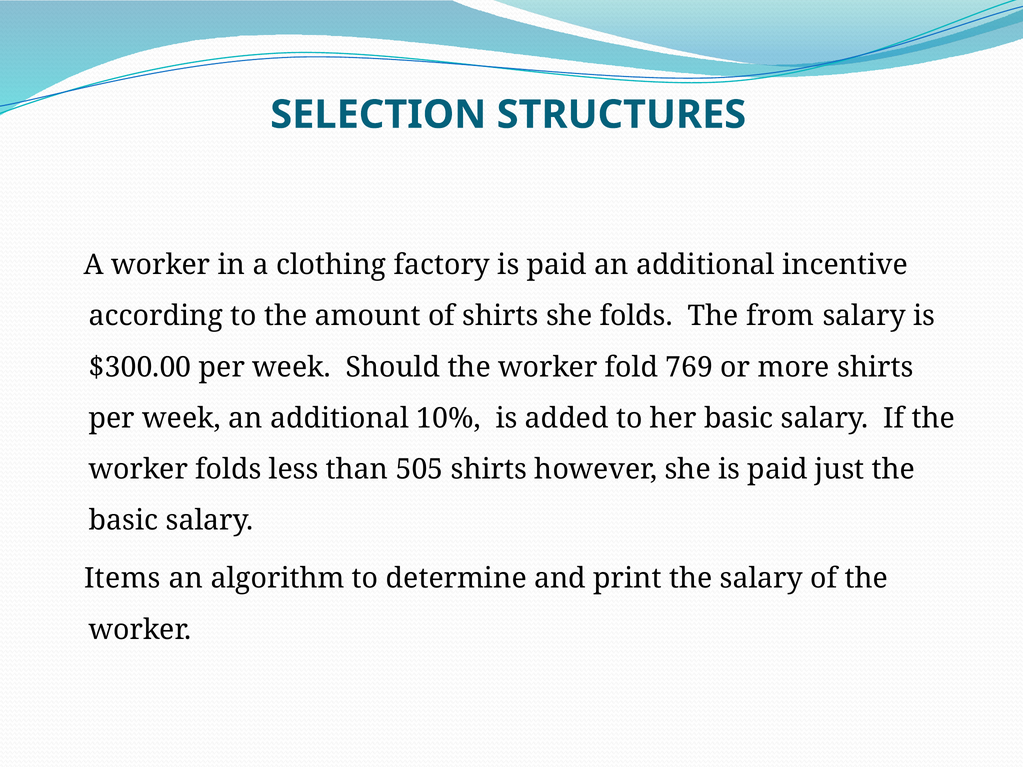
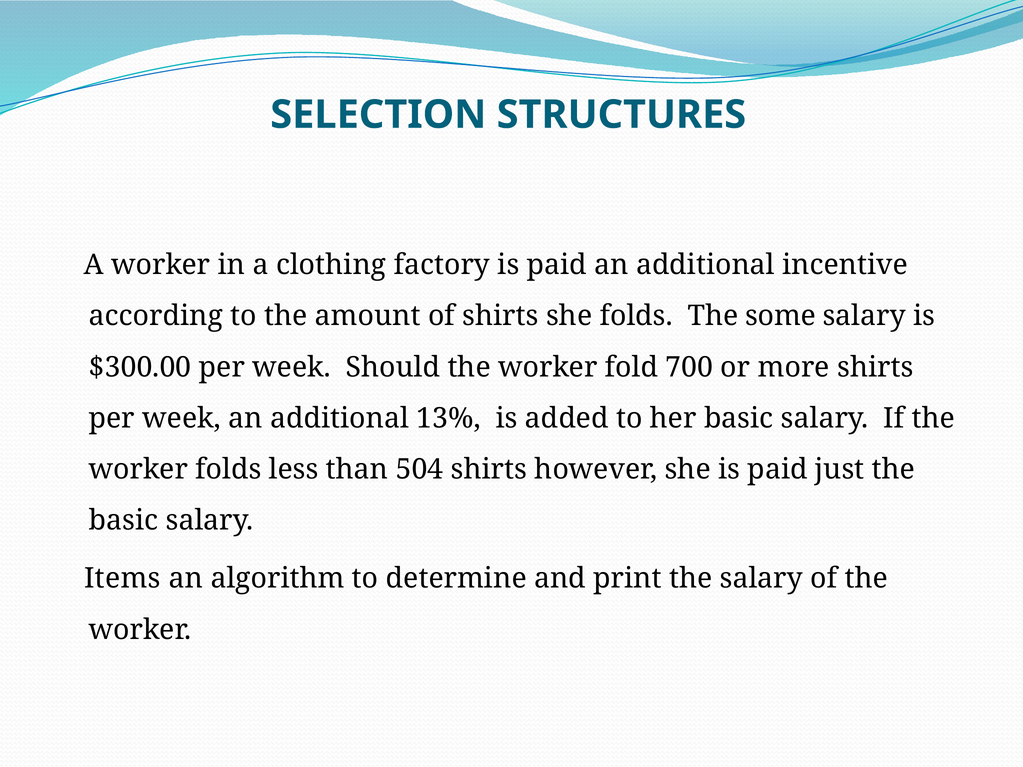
from: from -> some
769: 769 -> 700
10%: 10% -> 13%
505: 505 -> 504
